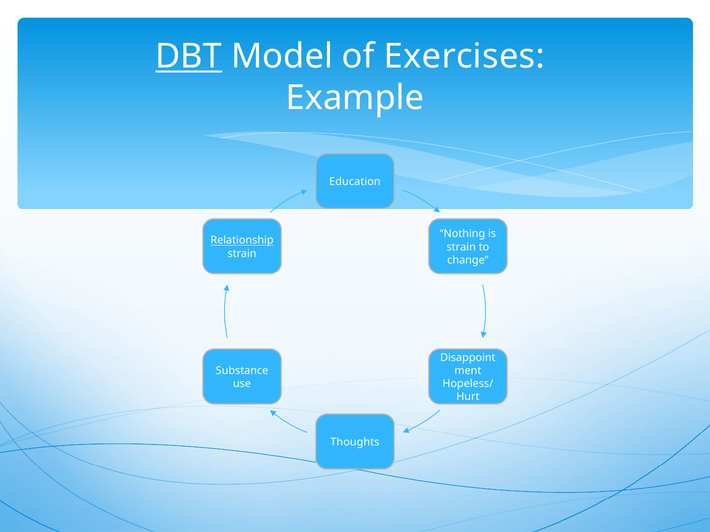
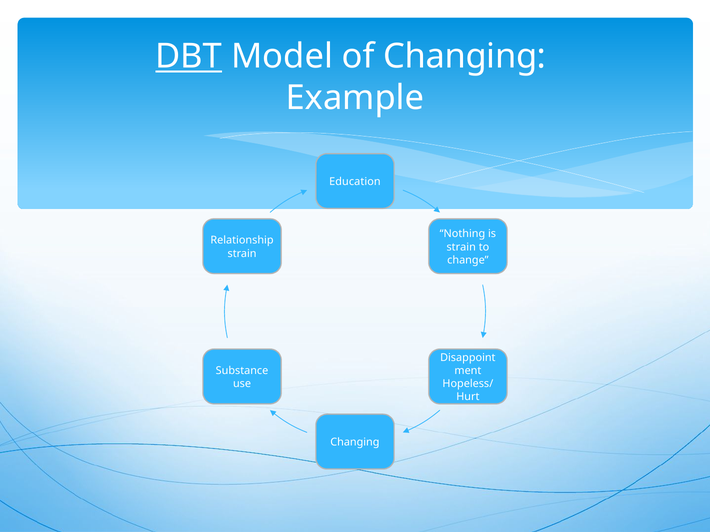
of Exercises: Exercises -> Changing
Relationship underline: present -> none
Thoughts at (355, 443): Thoughts -> Changing
